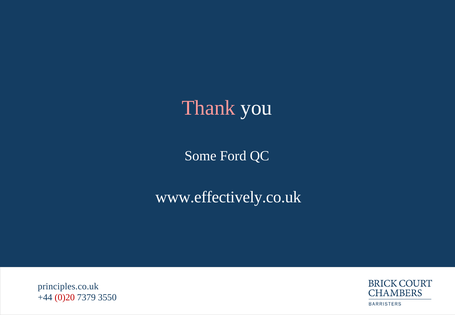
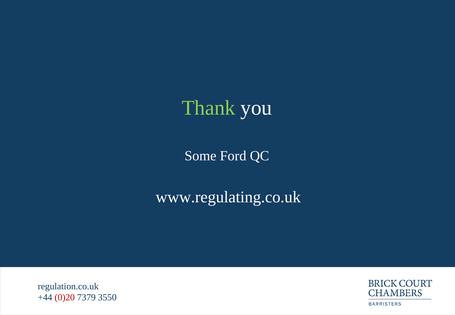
Thank colour: pink -> light green
www.effectively.co.uk: www.effectively.co.uk -> www.regulating.co.uk
principles.co.uk: principles.co.uk -> regulation.co.uk
